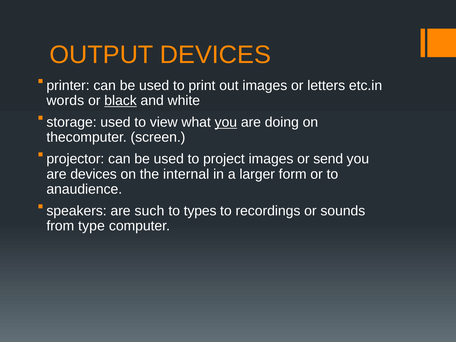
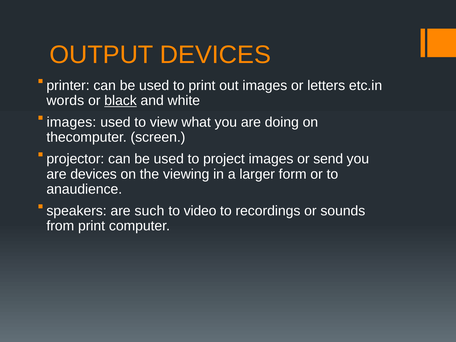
storage at (72, 122): storage -> images
you at (226, 122) underline: present -> none
internal: internal -> viewing
types: types -> video
from type: type -> print
